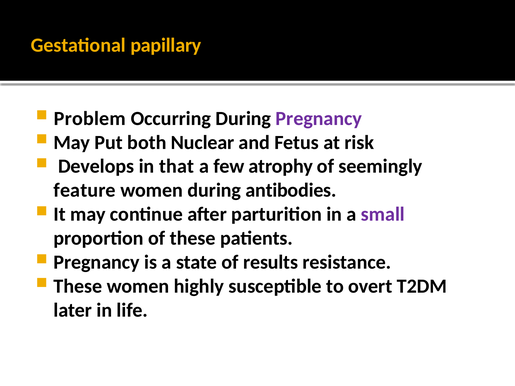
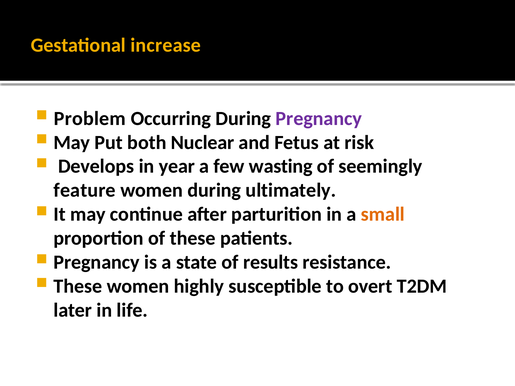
papillary: papillary -> increase
that: that -> year
atrophy: atrophy -> wasting
antibodies: antibodies -> ultimately
small colour: purple -> orange
